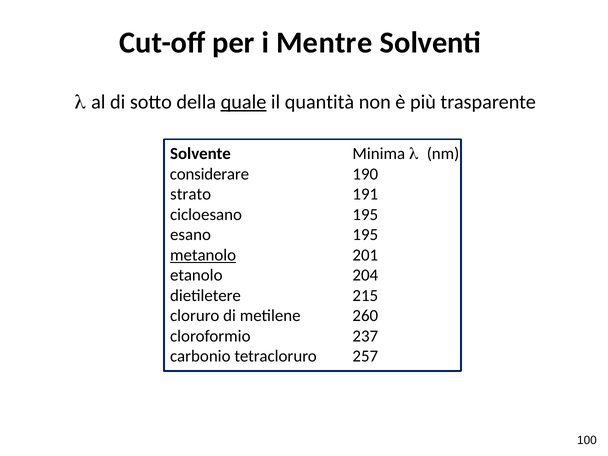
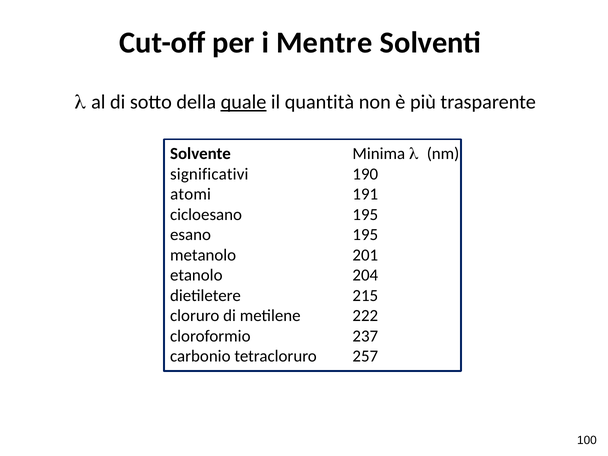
considerare: considerare -> significativi
strato: strato -> atomi
metanolo underline: present -> none
260: 260 -> 222
